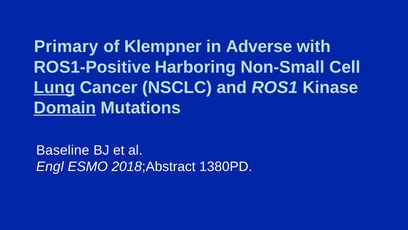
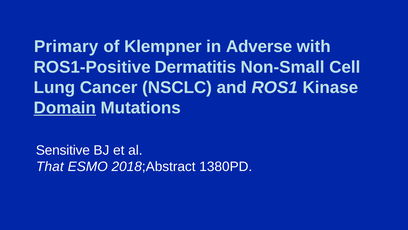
Harboring: Harboring -> Dermatitis
Lung underline: present -> none
Baseline: Baseline -> Sensitive
Engl: Engl -> That
